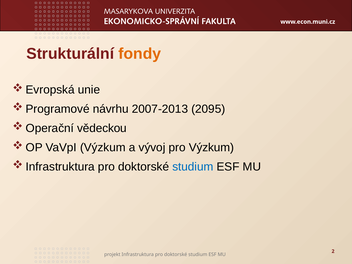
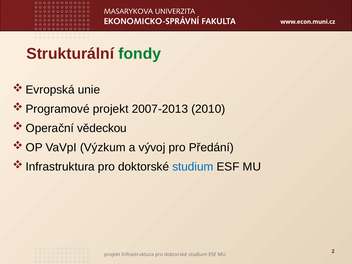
fondy colour: orange -> green
návrhu at (111, 109): návrhu -> projekt
2095: 2095 -> 2010
pro Výzkum: Výzkum -> Předání
